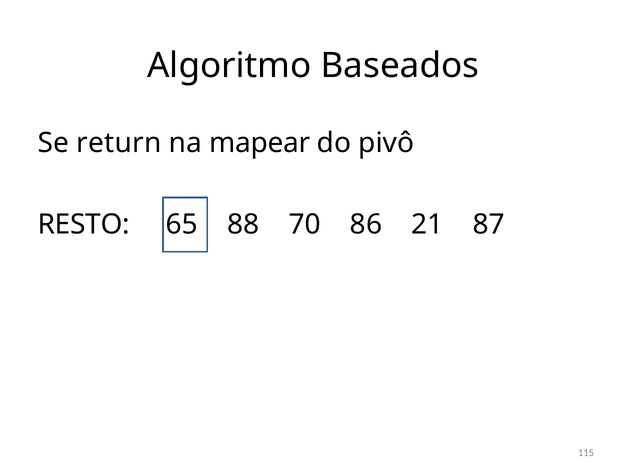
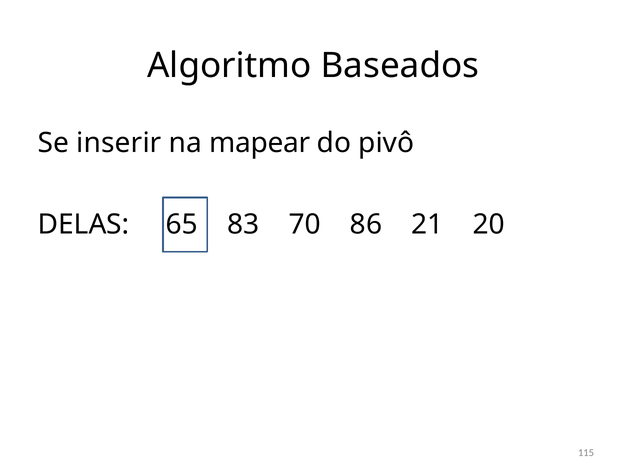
return: return -> inserir
RESTO: RESTO -> DELAS
88: 88 -> 83
87: 87 -> 20
